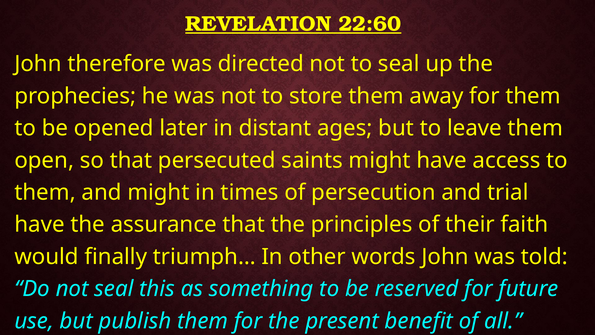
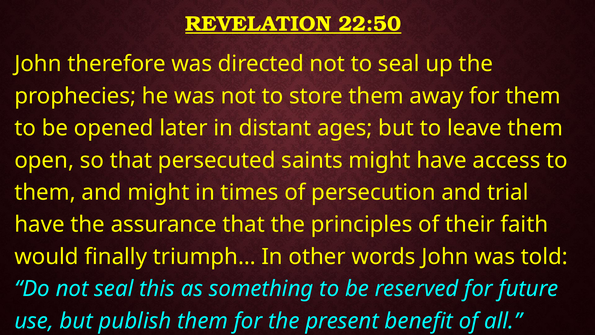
22:60: 22:60 -> 22:50
